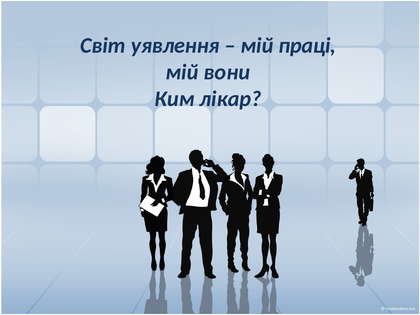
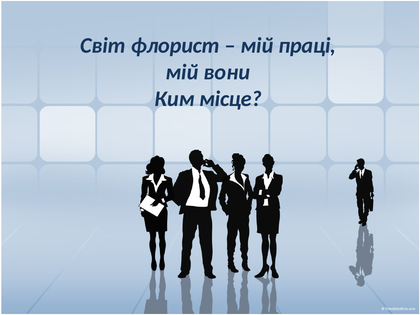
уявлення: уявлення -> флорист
лікар: лікар -> місце
